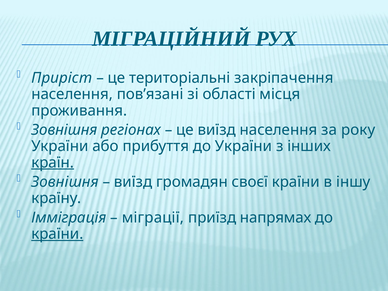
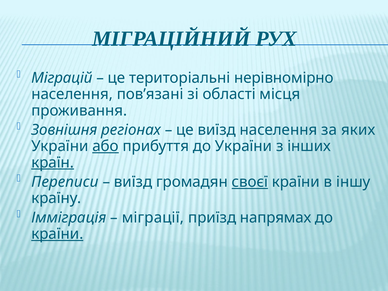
Приріст: Приріст -> Міграцій
закріпачення: закріпачення -> нерівномірно
року: року -> яких
або underline: none -> present
Зовнішня at (65, 182): Зовнішня -> Переписи
своєї underline: none -> present
